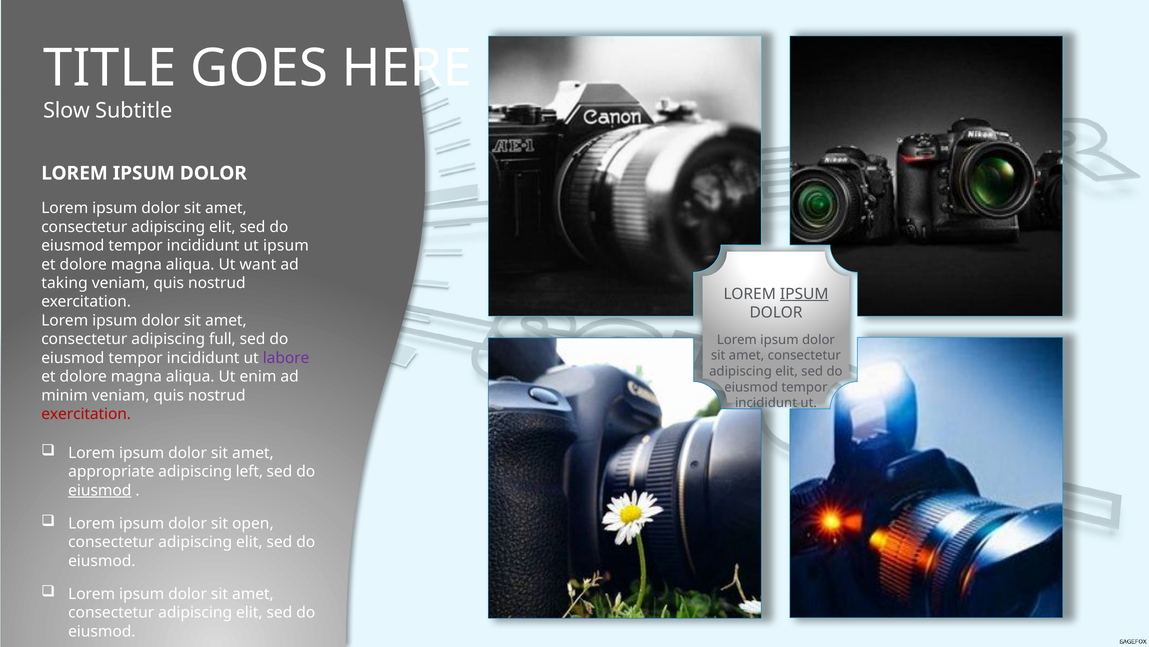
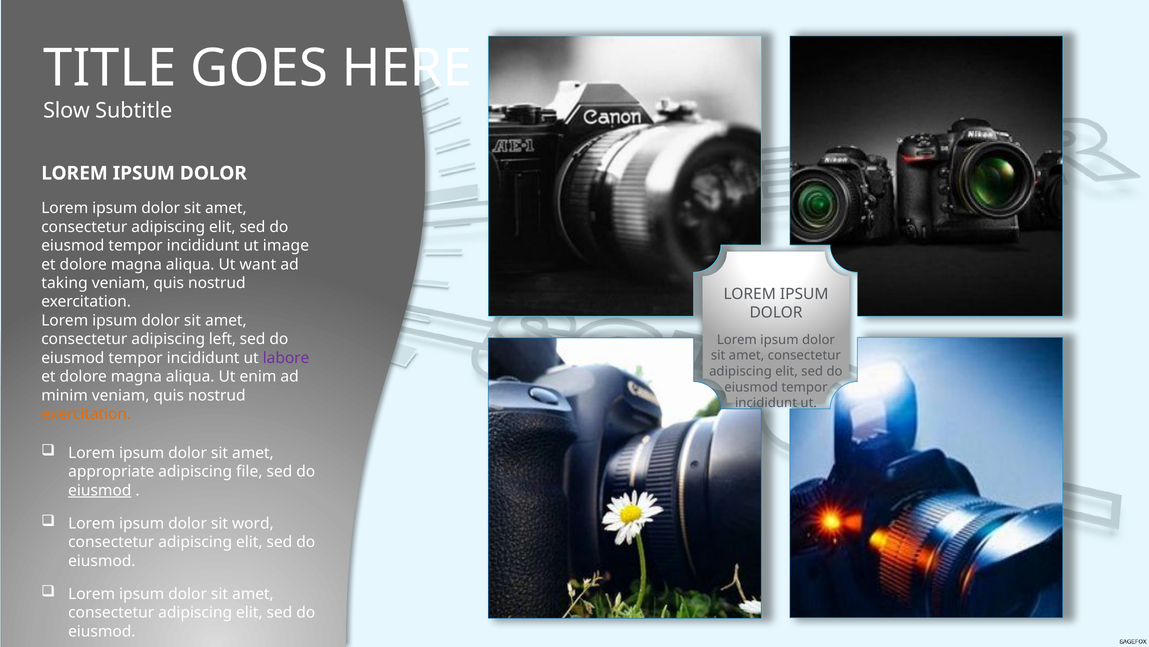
ut ipsum: ipsum -> image
IPSUM at (804, 294) underline: present -> none
full: full -> left
exercitation at (86, 414) colour: red -> orange
left: left -> file
open: open -> word
